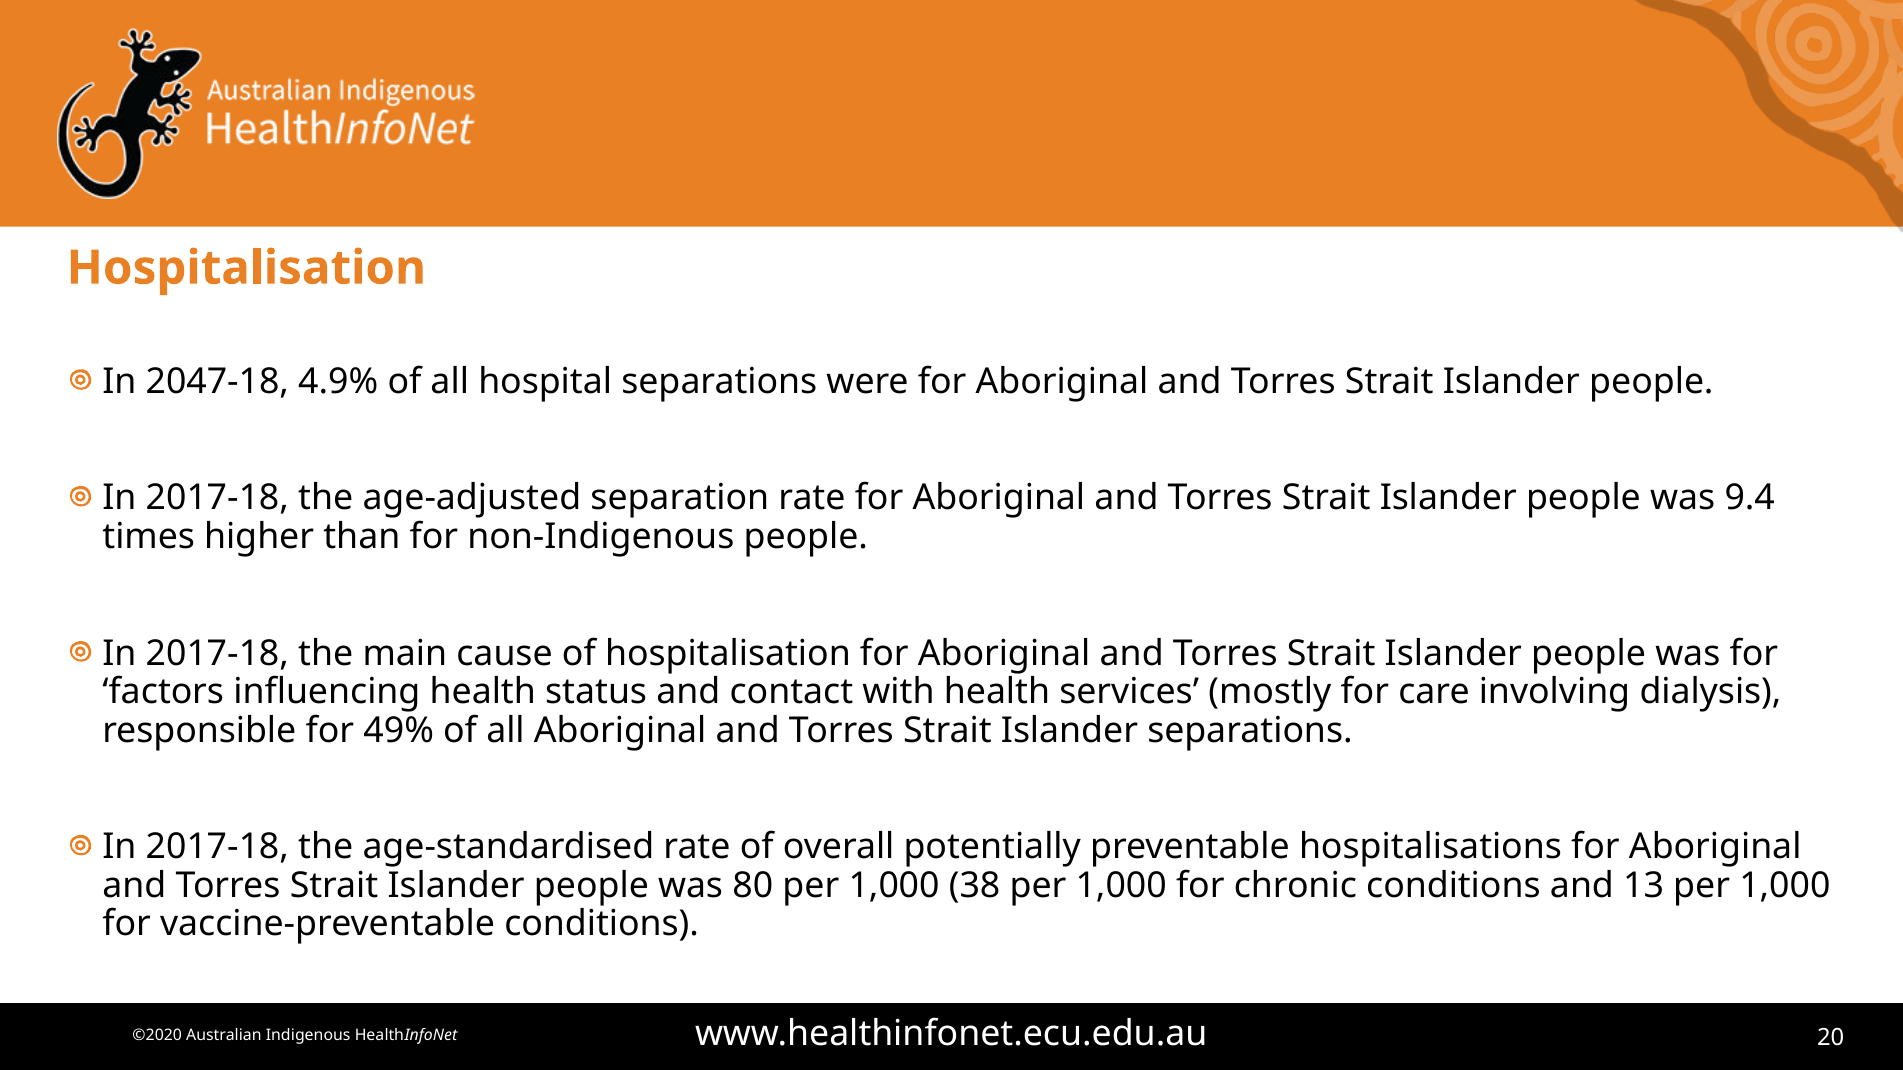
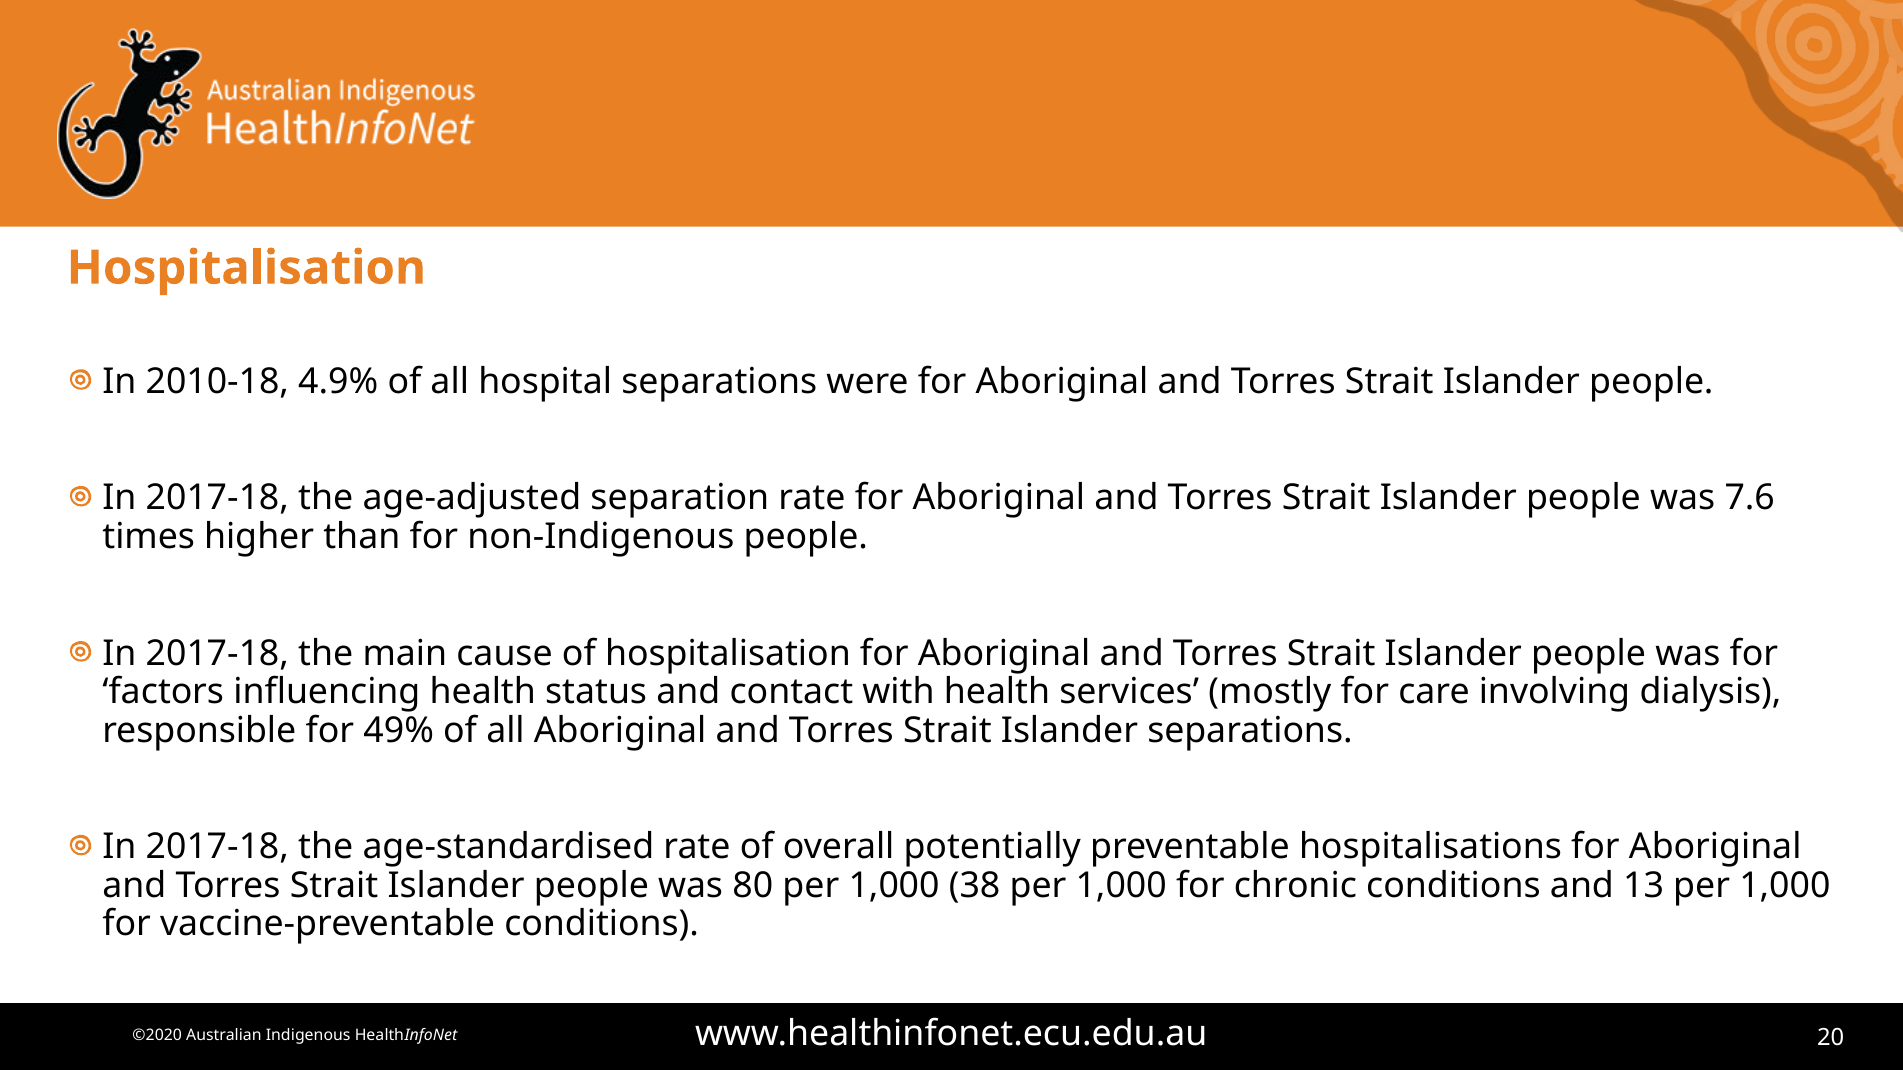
2047-18: 2047-18 -> 2010-18
9.4: 9.4 -> 7.6
